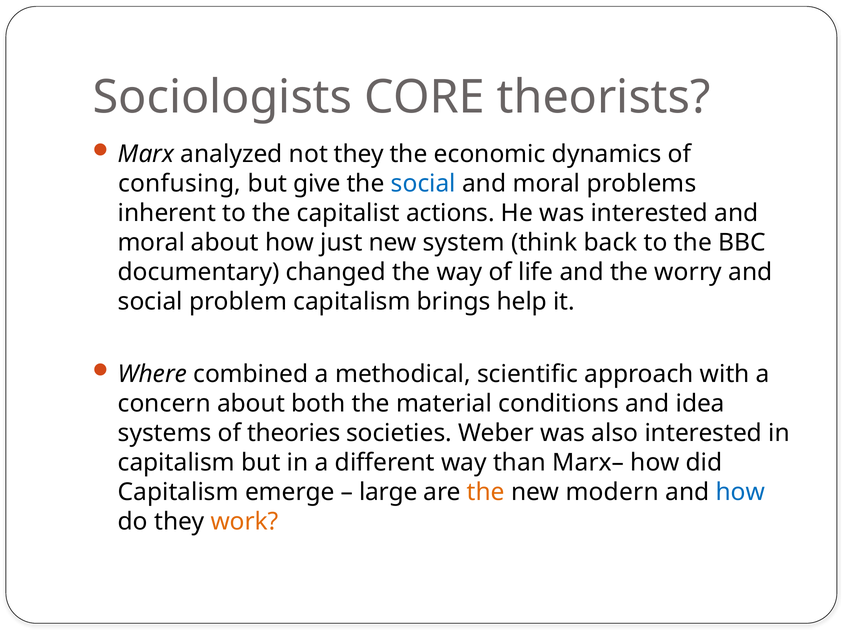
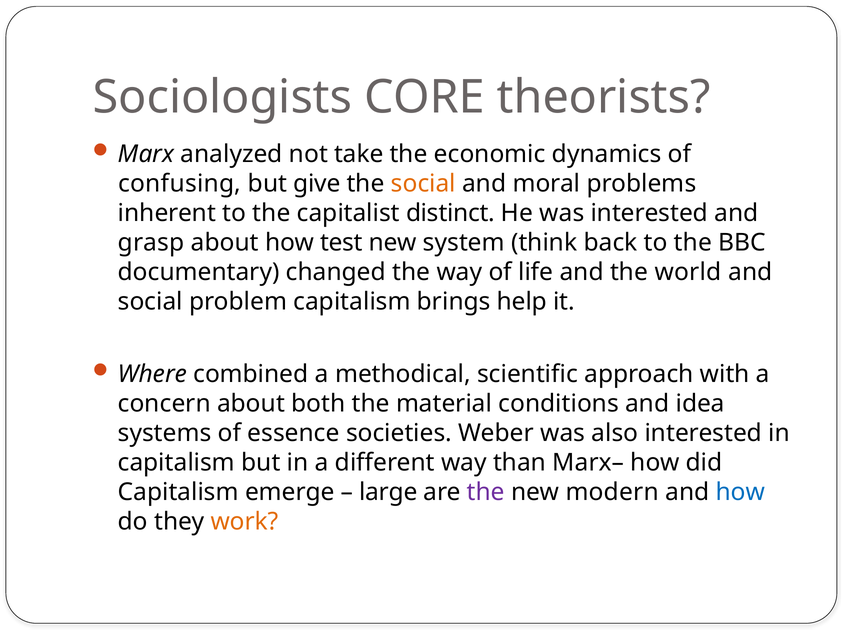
not they: they -> take
social at (423, 184) colour: blue -> orange
actions: actions -> distinct
moral at (151, 243): moral -> grasp
just: just -> test
worry: worry -> world
theories: theories -> essence
the at (486, 492) colour: orange -> purple
